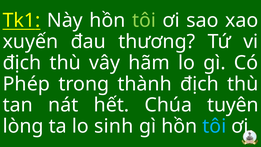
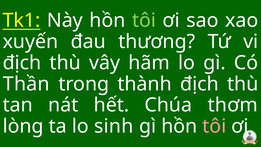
Phép: Phép -> Thần
tuyên: tuyên -> thơm
tôi at (214, 126) colour: light blue -> pink
